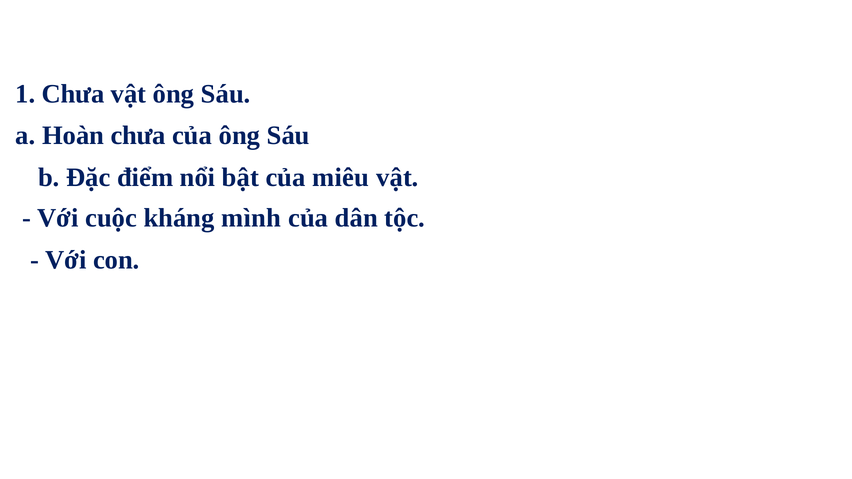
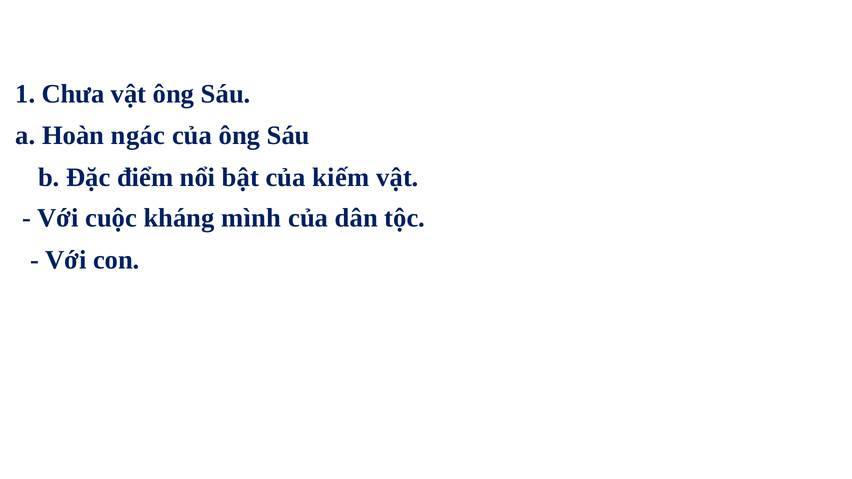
Hoàn chưa: chưa -> ngác
miêu: miêu -> kiếm
